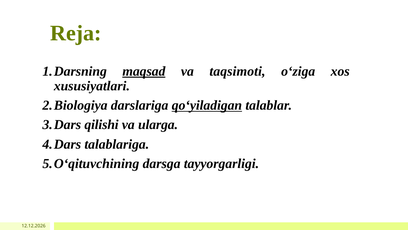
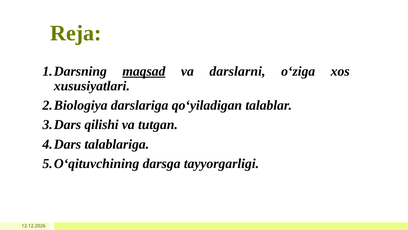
taqsimoti: taqsimoti -> darslarni
qo‘yiladigan underline: present -> none
ularga: ularga -> tutgan
